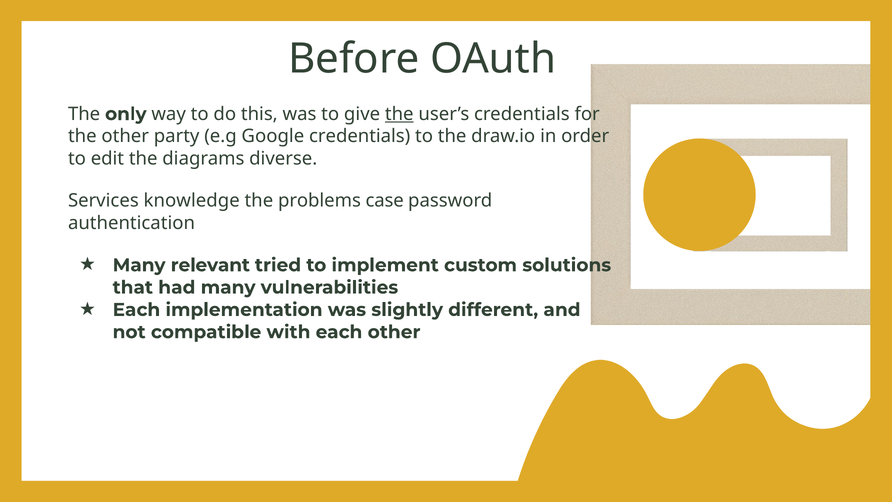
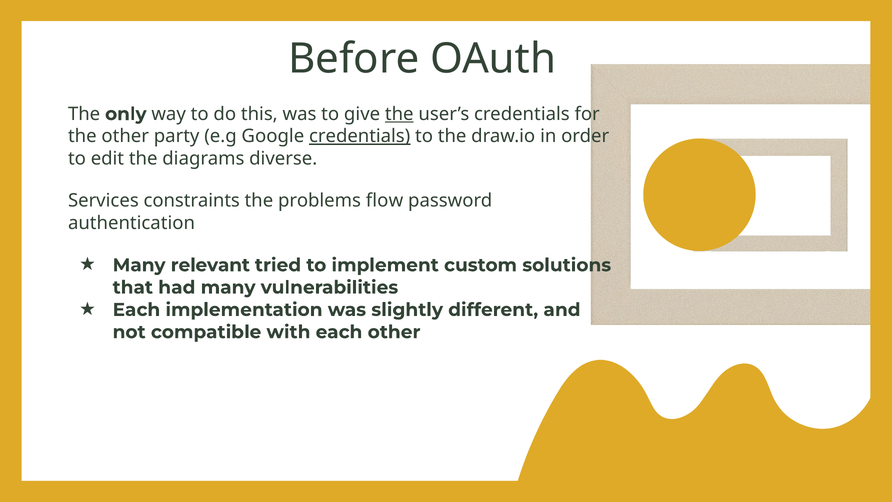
credentials at (360, 136) underline: none -> present
knowledge: knowledge -> constraints
case: case -> flow
